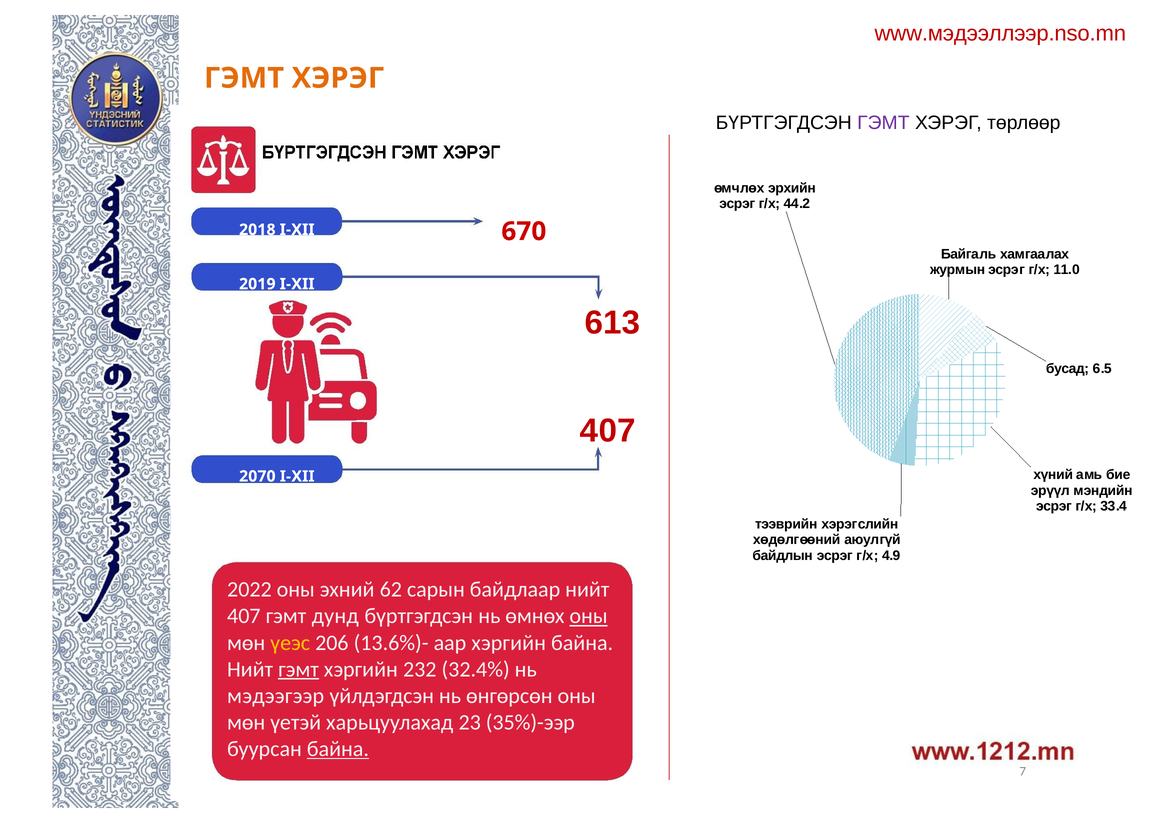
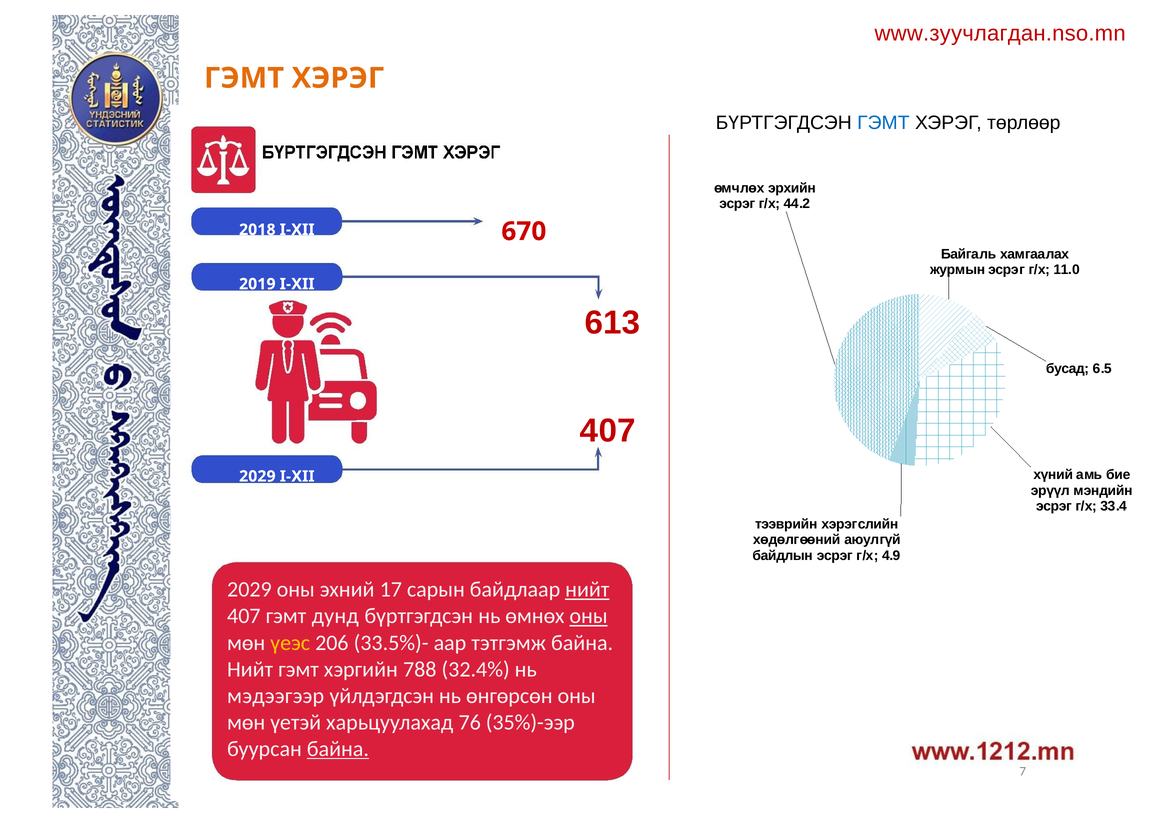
www.мэдээллээр.nso.mn: www.мэдээллээр.nso.mn -> www.зуучлагдан.nso.mn
ГЭМТ at (883, 123) colour: purple -> blue
2070 at (257, 476): 2070 -> 2029
2022 at (249, 590): 2022 -> 2029
62: 62 -> 17
нийт at (587, 590) underline: none -> present
13.6%)-: 13.6%)- -> 33.5%)-
аар хэргийн: хэргийн -> тэтгэмж
гэмт at (299, 669) underline: present -> none
232: 232 -> 788
23: 23 -> 76
